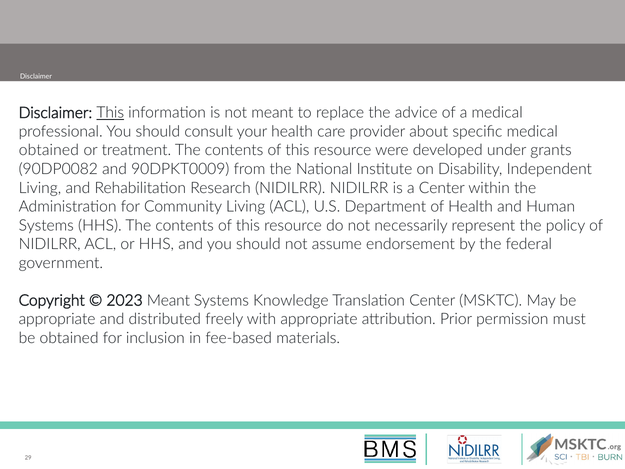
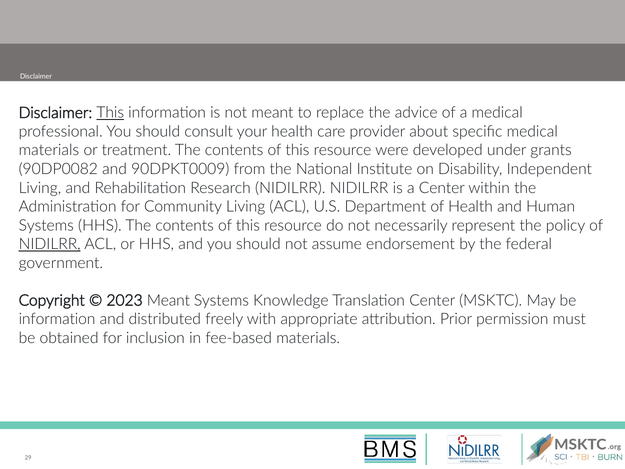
obtained at (49, 150): obtained -> materials
NIDILRR at (50, 244) underline: none -> present
appropriate at (57, 319): appropriate -> information
